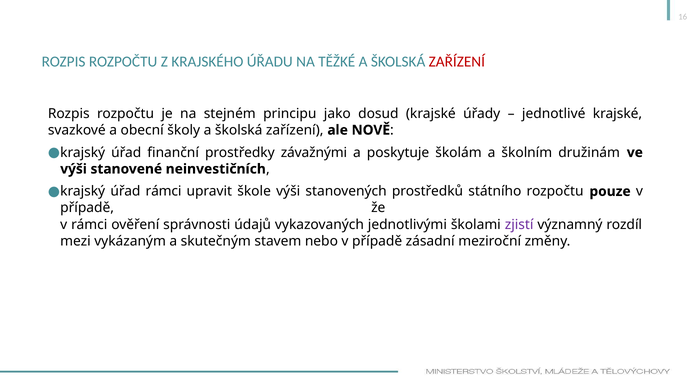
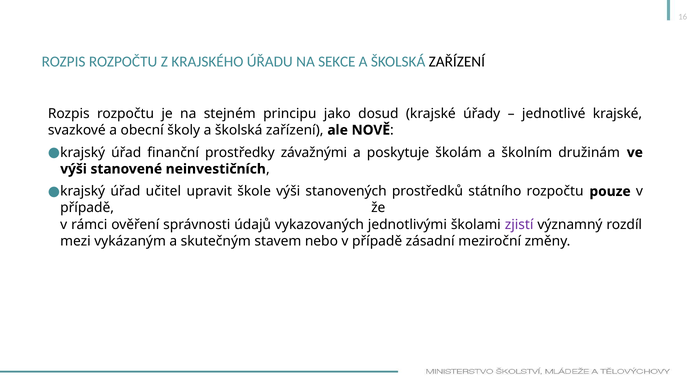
TĚŽKÉ: TĚŽKÉ -> SEKCE
ZAŘÍZENÍ at (457, 62) colour: red -> black
úřad rámci: rámci -> učitel
